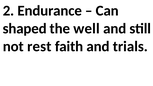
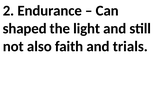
well: well -> light
rest: rest -> also
